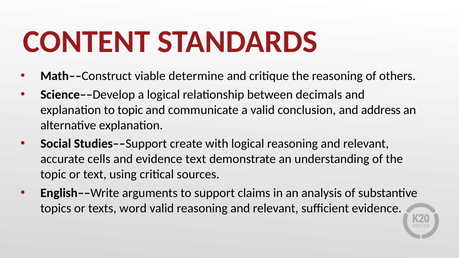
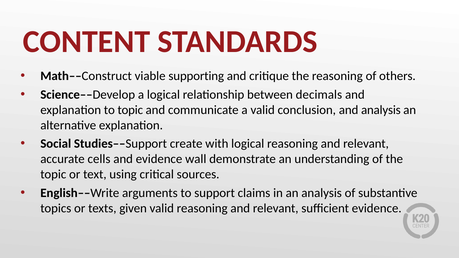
determine: determine -> supporting
and address: address -> analysis
evidence text: text -> wall
word: word -> given
